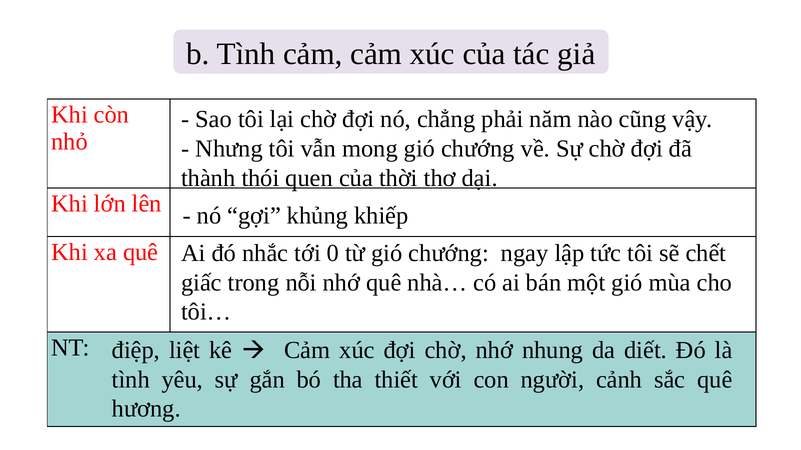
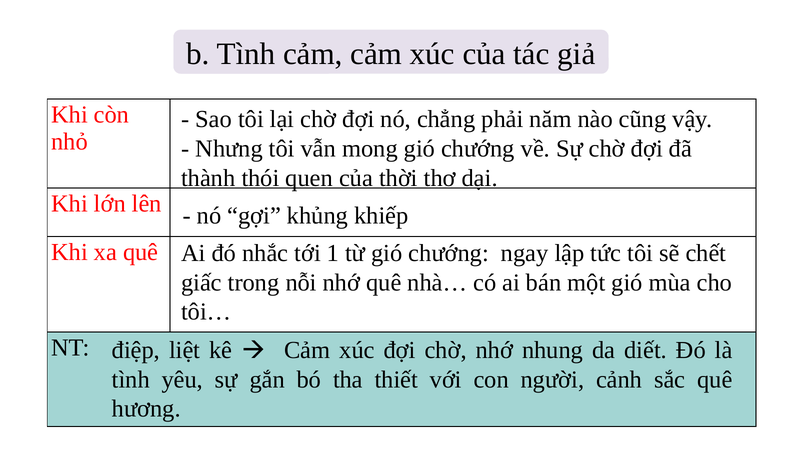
0: 0 -> 1
